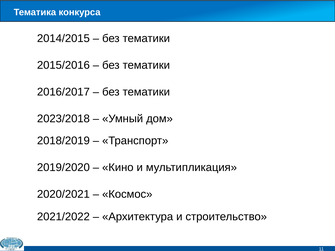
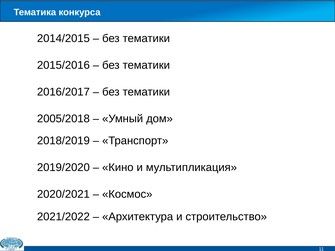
2023/2018: 2023/2018 -> 2005/2018
